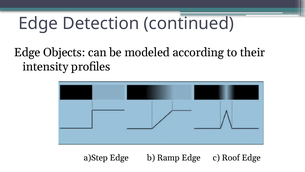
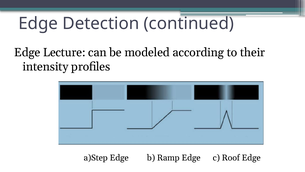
Objects: Objects -> Lecture
